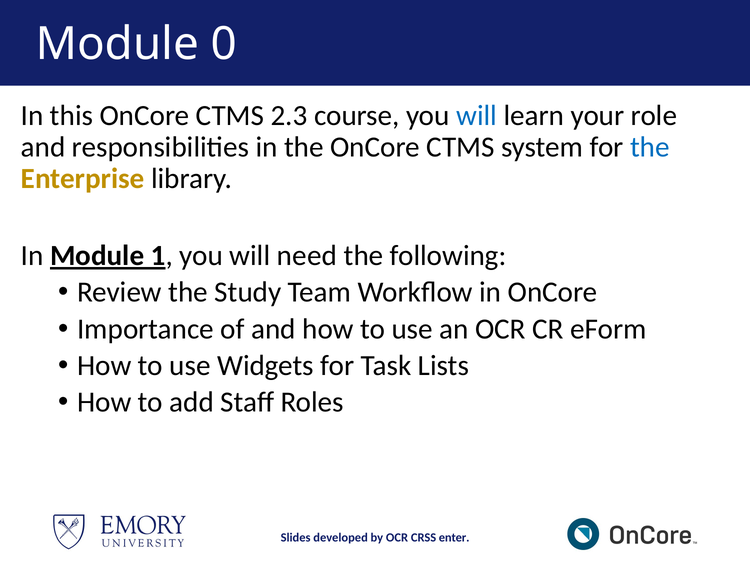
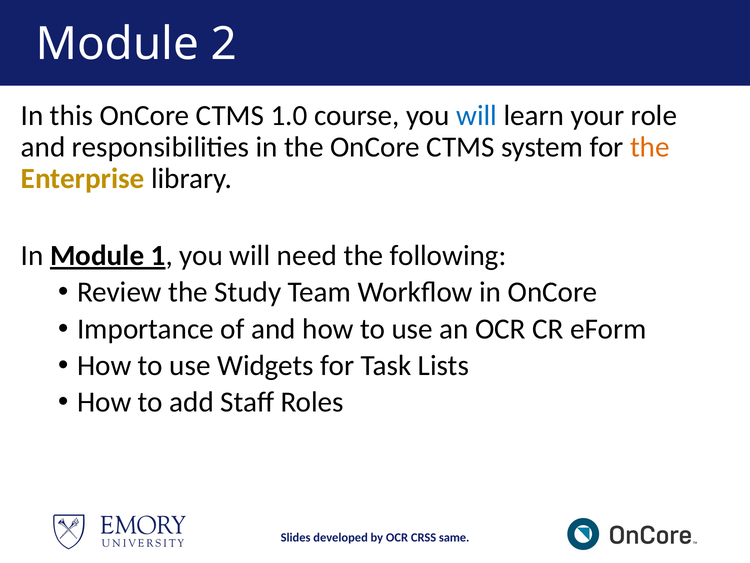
0: 0 -> 2
2.3: 2.3 -> 1.0
the at (650, 147) colour: blue -> orange
enter: enter -> same
